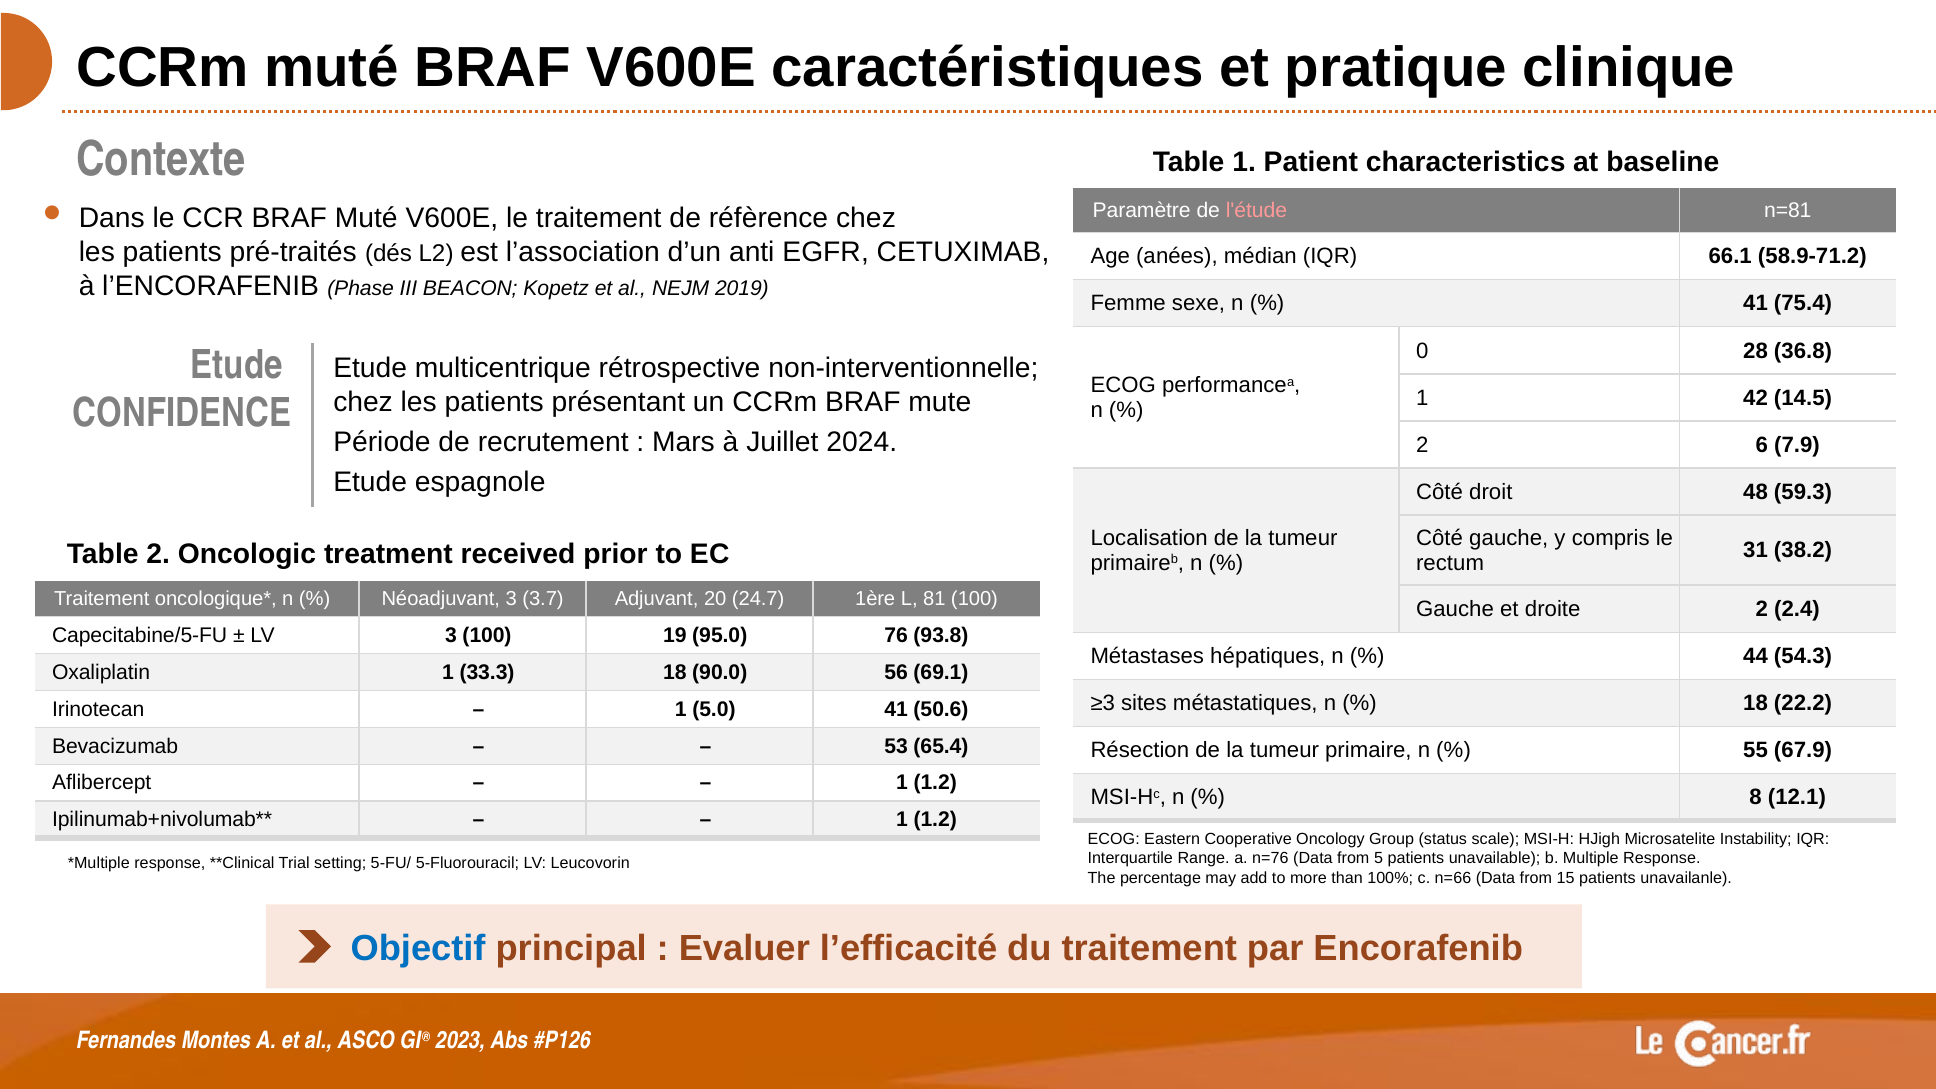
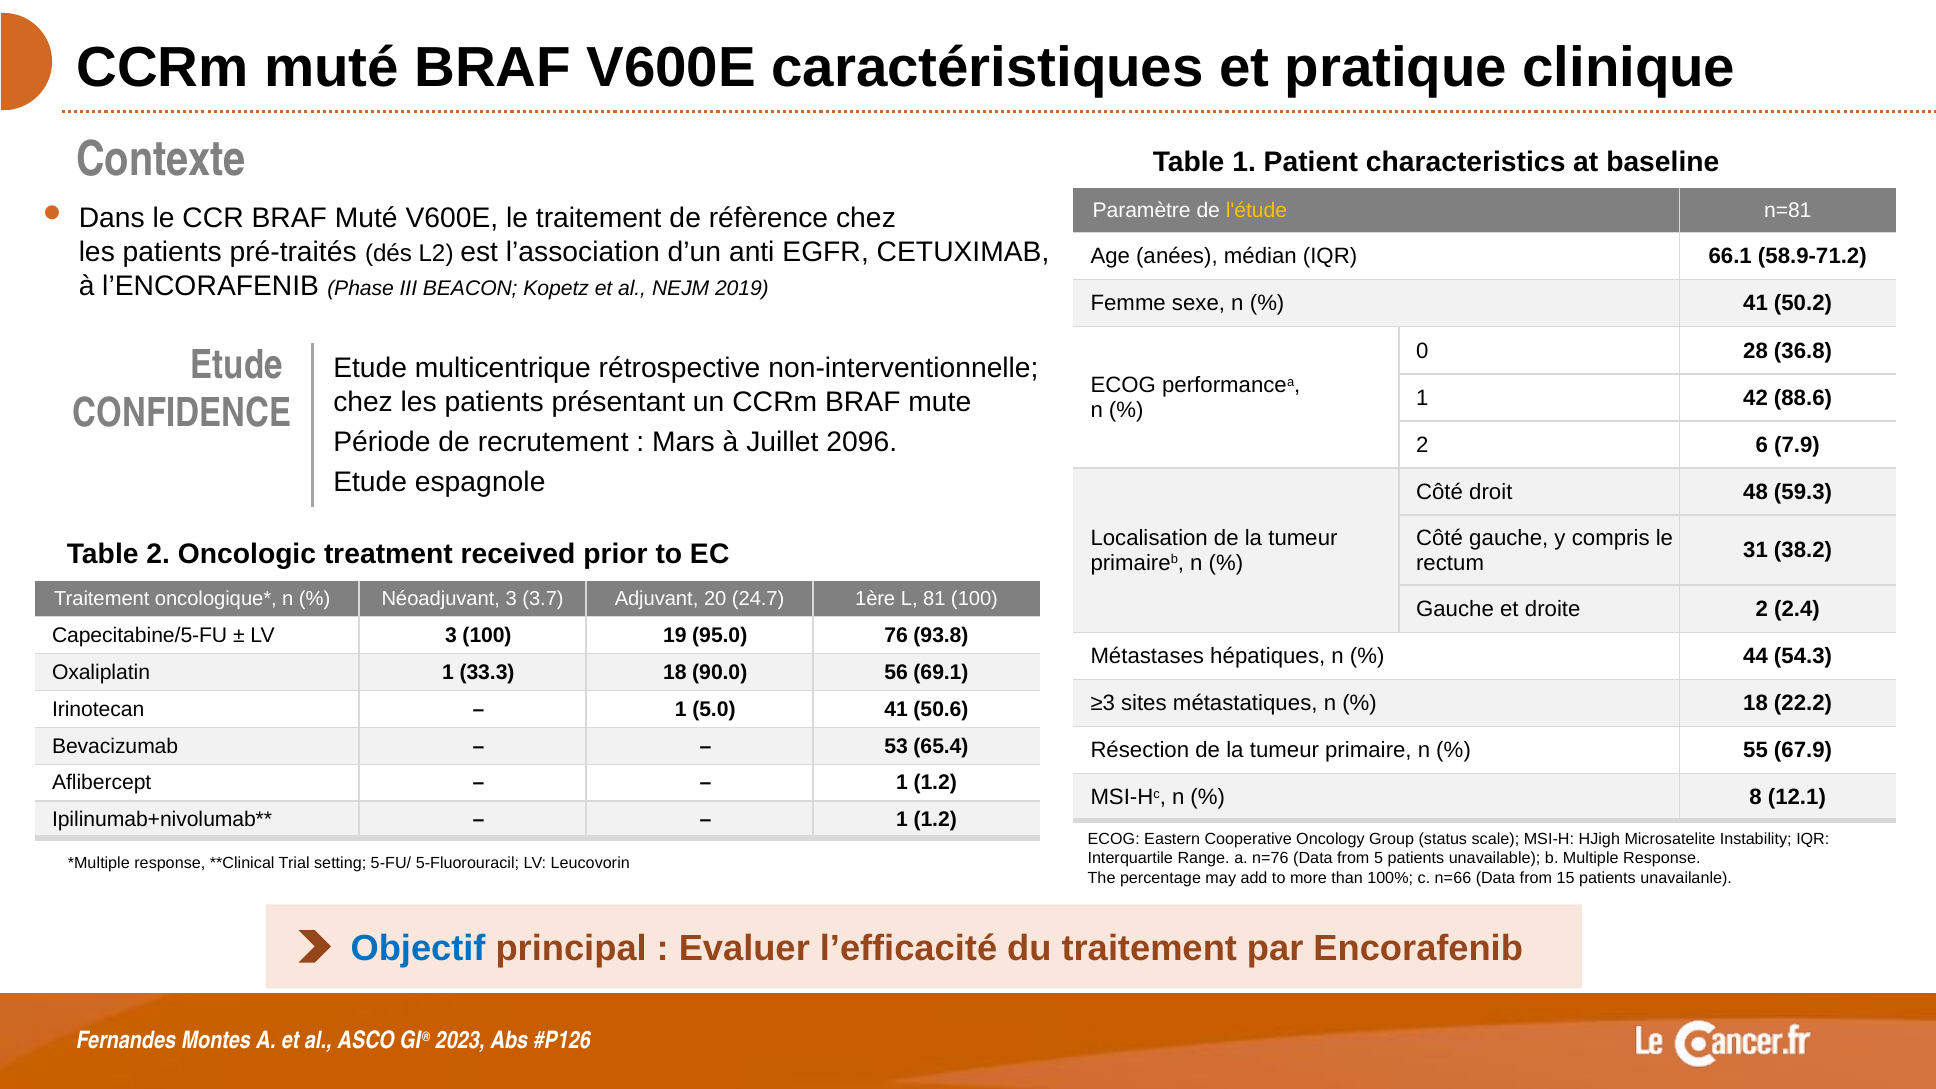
l'étude colour: pink -> yellow
75.4: 75.4 -> 50.2
14.5: 14.5 -> 88.6
2024: 2024 -> 2096
